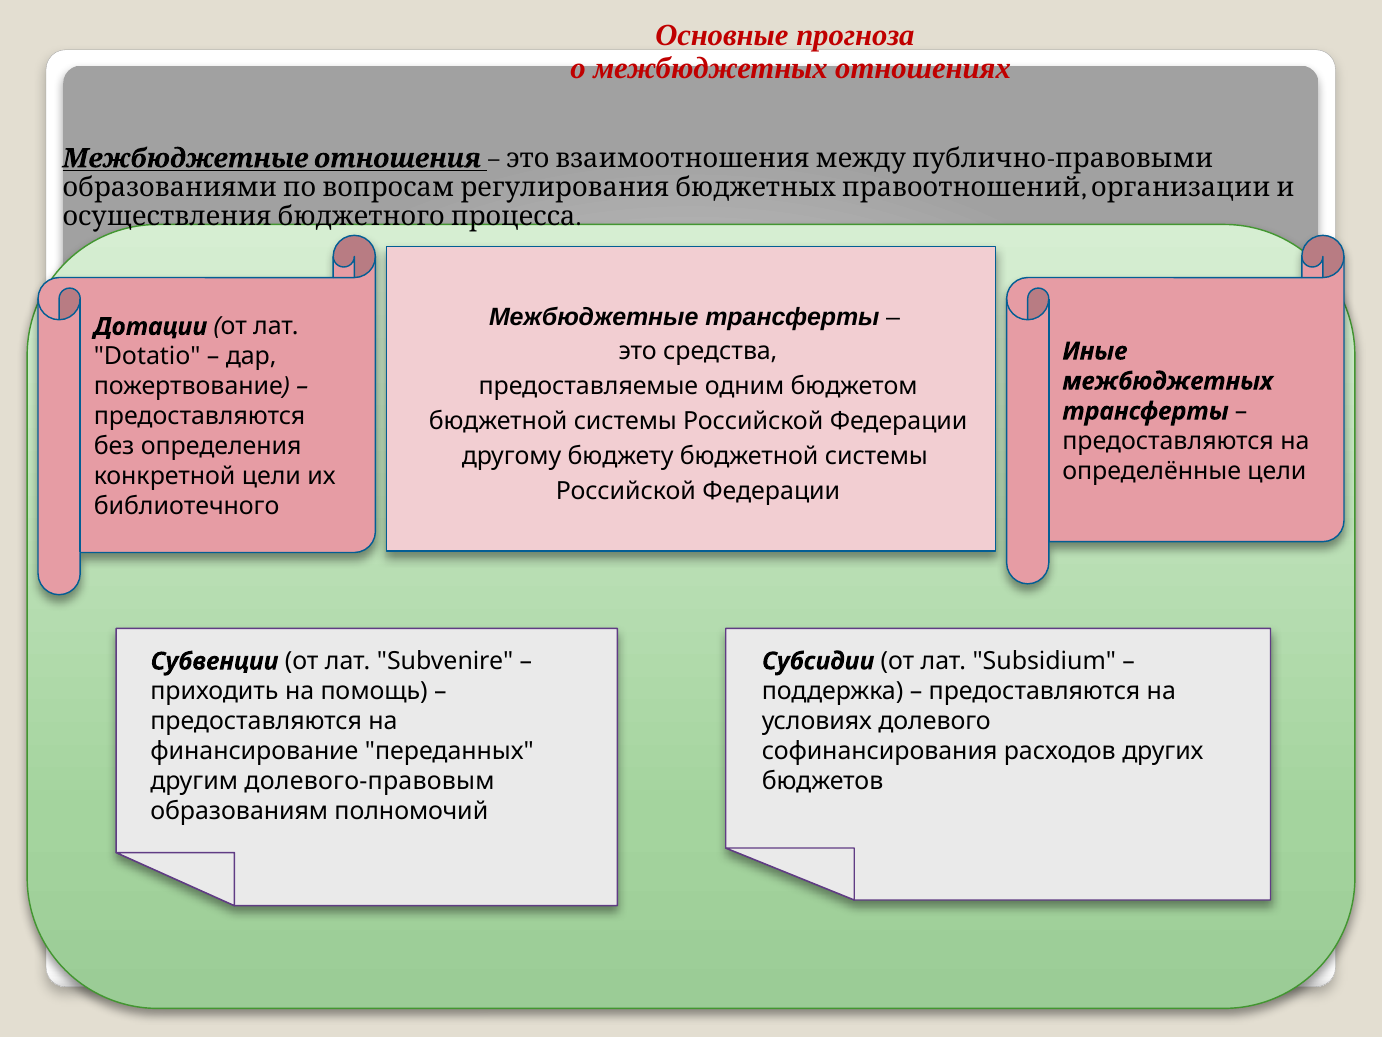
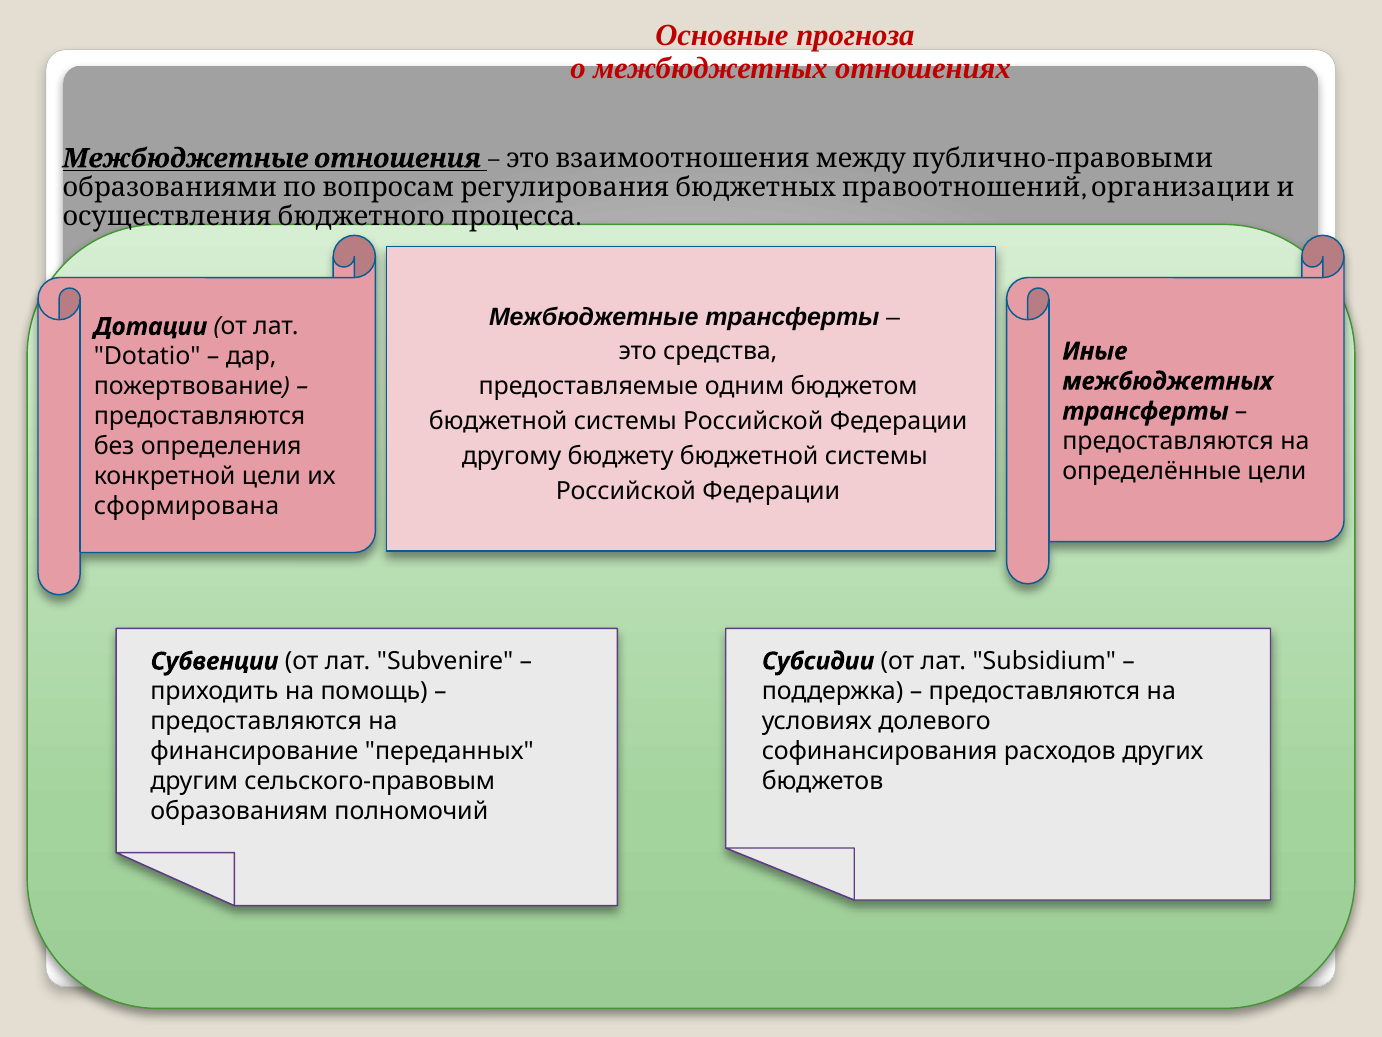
библиотечного: библиотечного -> сформирована
долевого-правовым: долевого-правовым -> сельского-правовым
